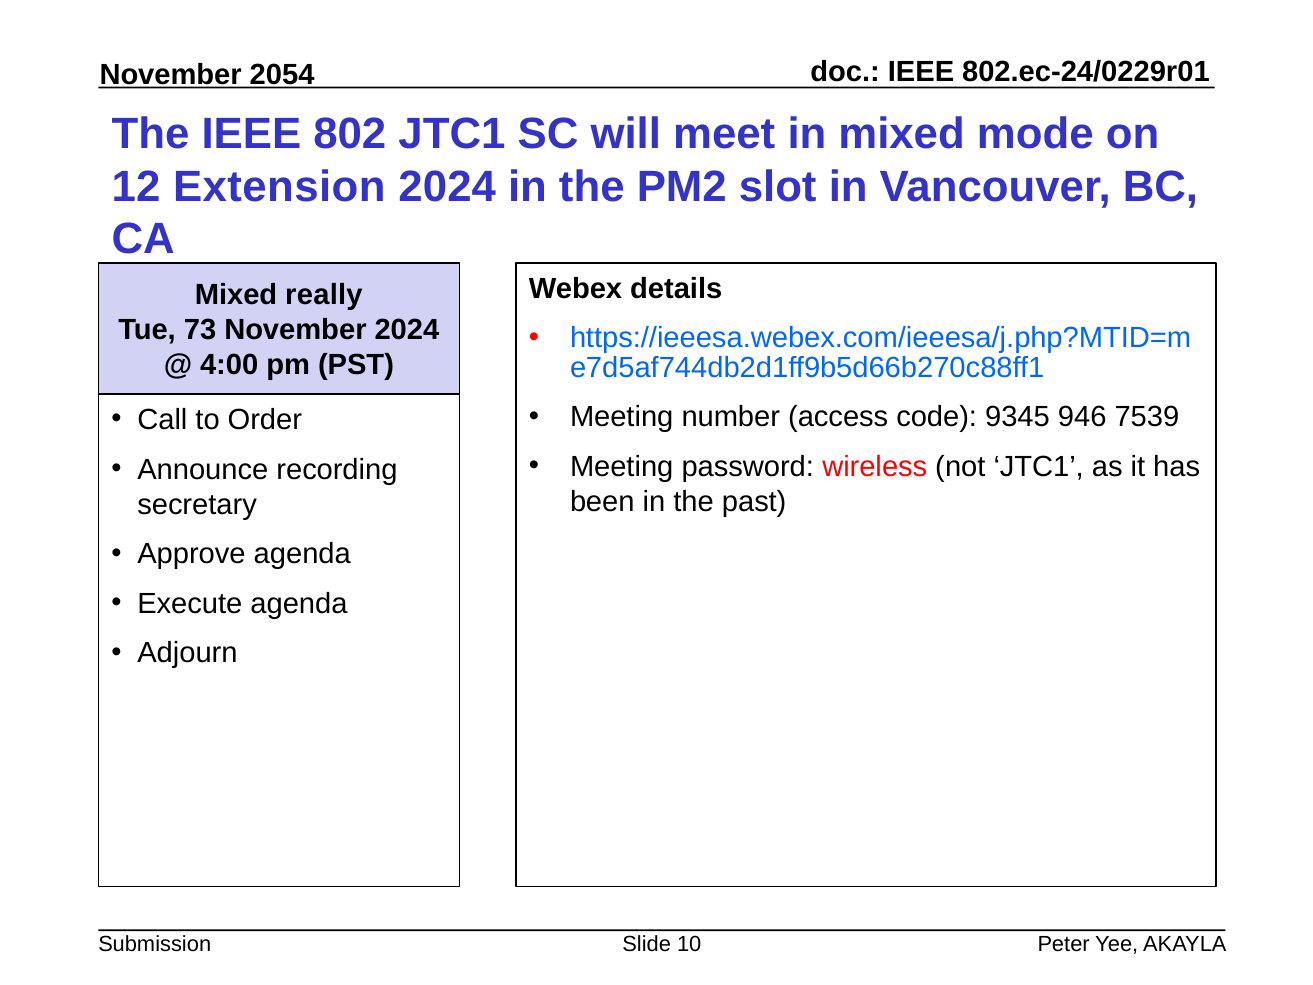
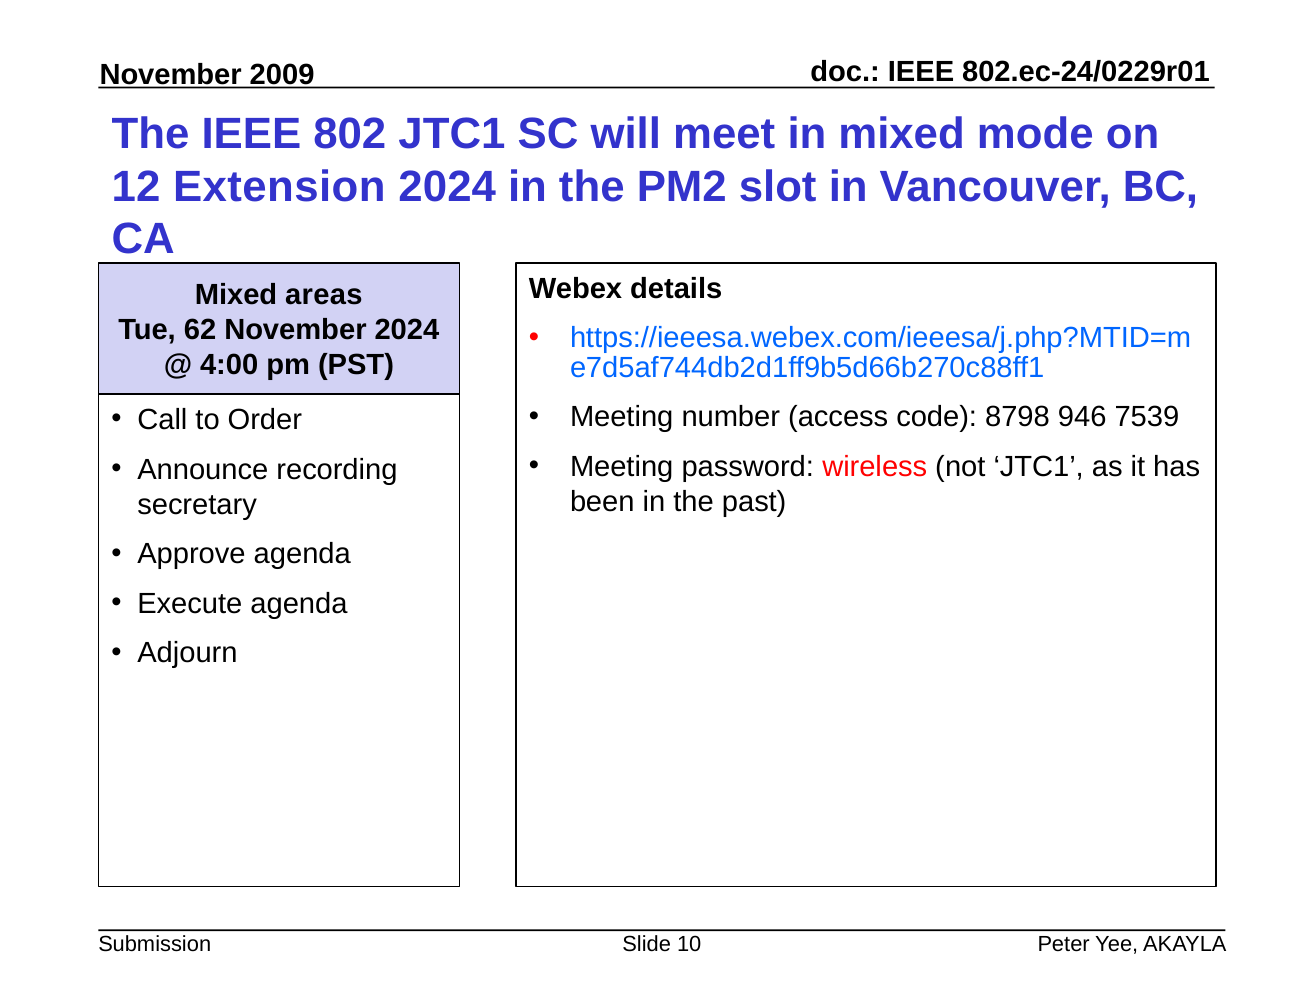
2054: 2054 -> 2009
really: really -> areas
73: 73 -> 62
9345: 9345 -> 8798
